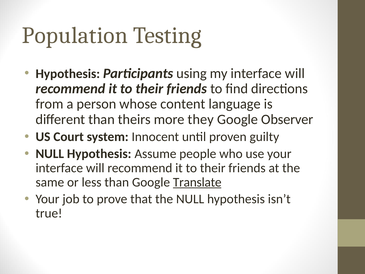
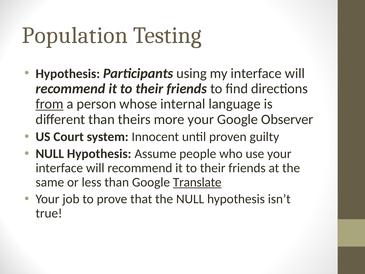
from underline: none -> present
content: content -> internal
more they: they -> your
